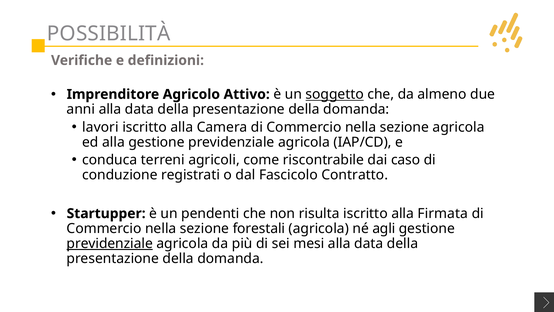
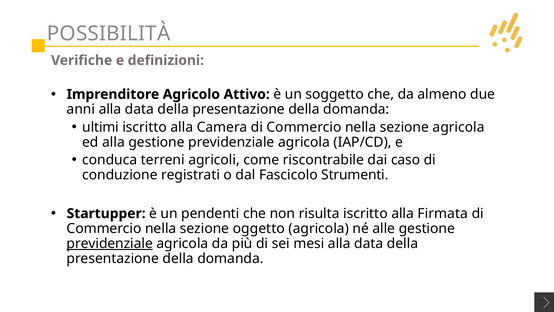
soggetto underline: present -> none
lavori: lavori -> ultimi
Contratto: Contratto -> Strumenti
forestali: forestali -> oggetto
agli: agli -> alle
